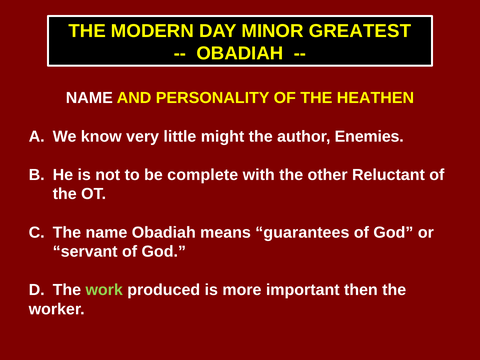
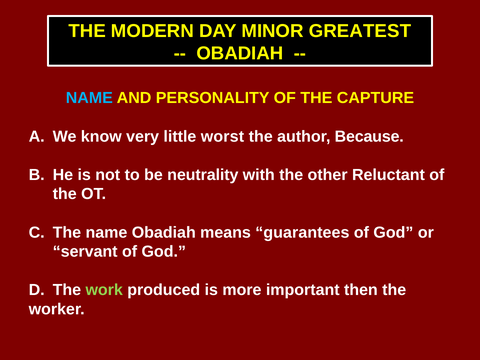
NAME at (89, 98) colour: white -> light blue
HEATHEN: HEATHEN -> CAPTURE
might: might -> worst
Enemies: Enemies -> Because
complete: complete -> neutrality
